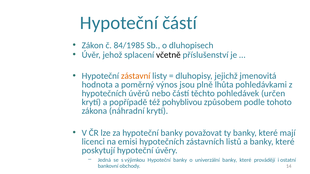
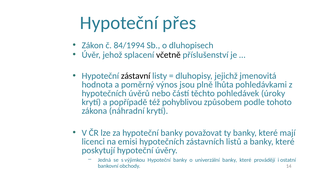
Hypoteční částí: částí -> přes
84/1985: 84/1985 -> 84/1994
zástavní colour: orange -> black
určen: určen -> úroky
